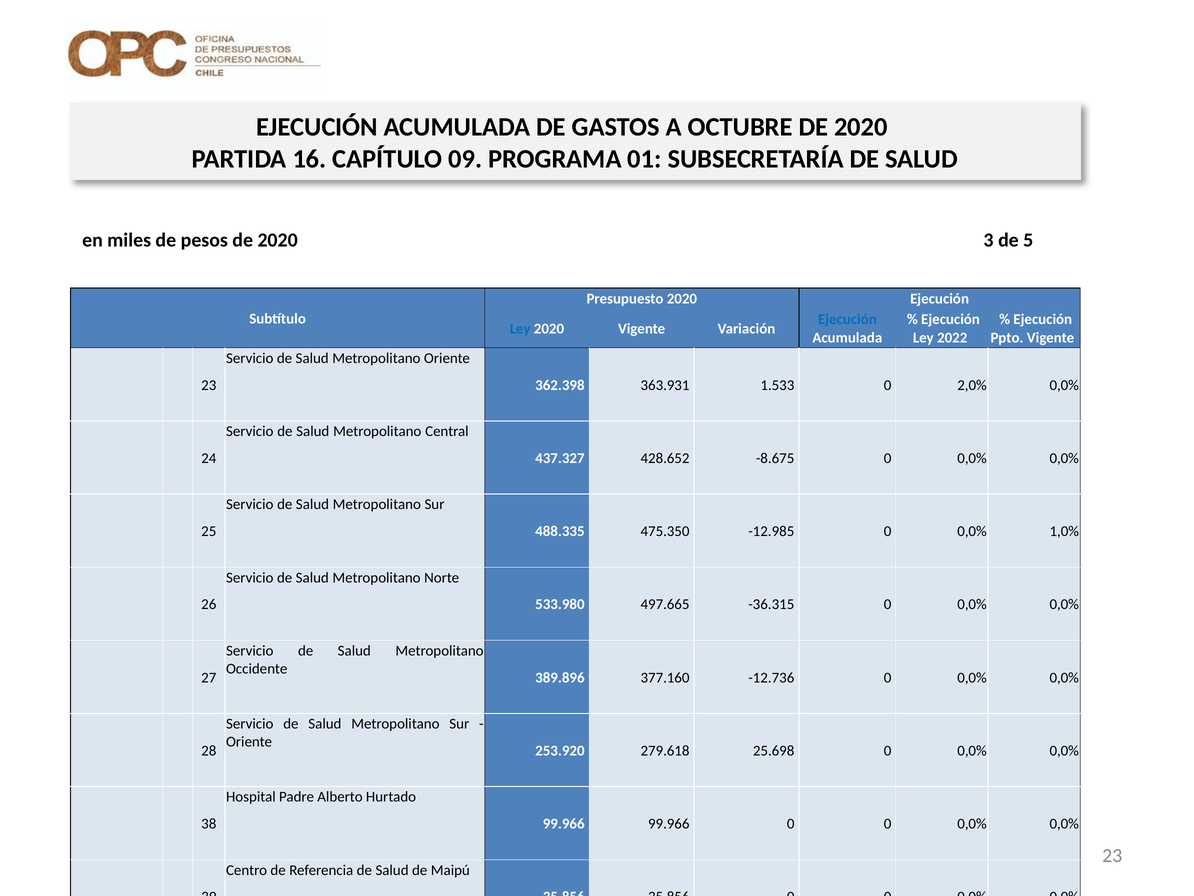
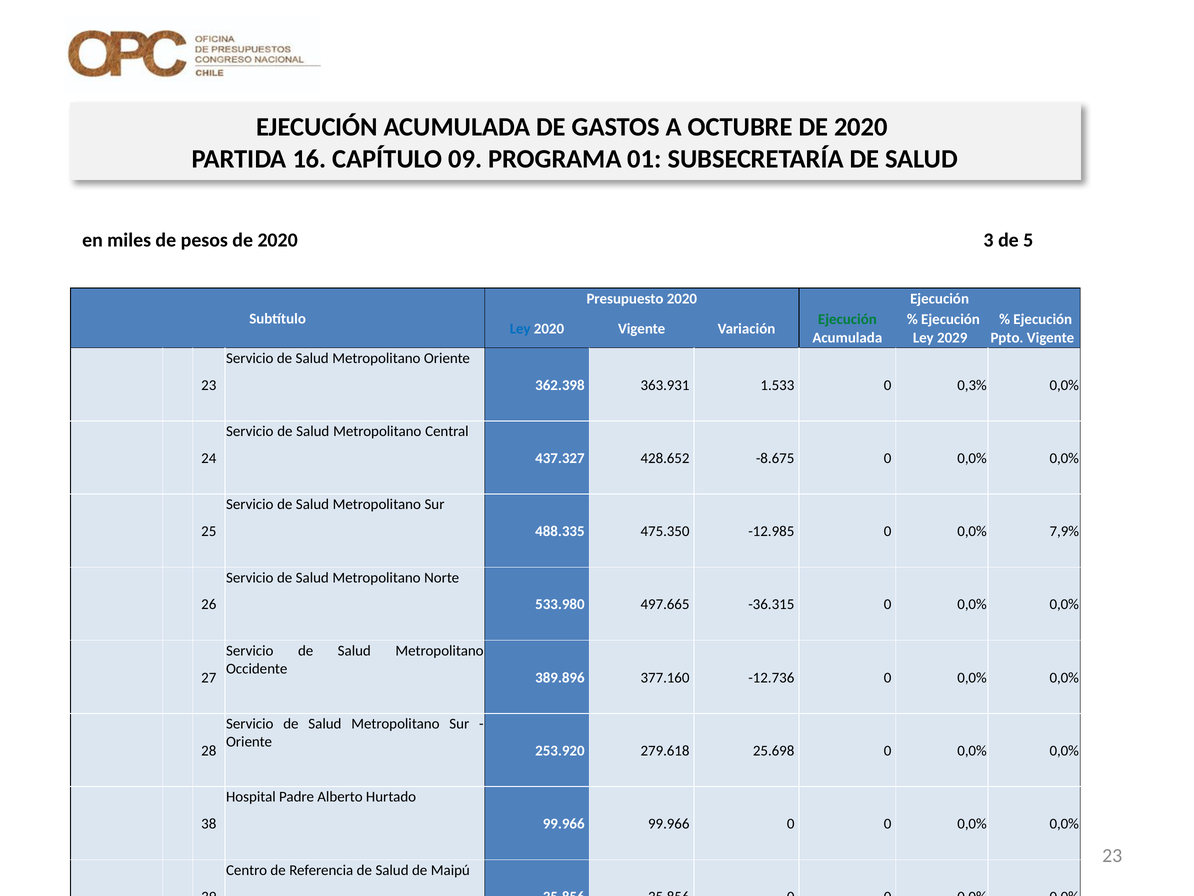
Ejecución at (847, 319) colour: blue -> green
2022: 2022 -> 2029
2,0%: 2,0% -> 0,3%
1,0%: 1,0% -> 7,9%
